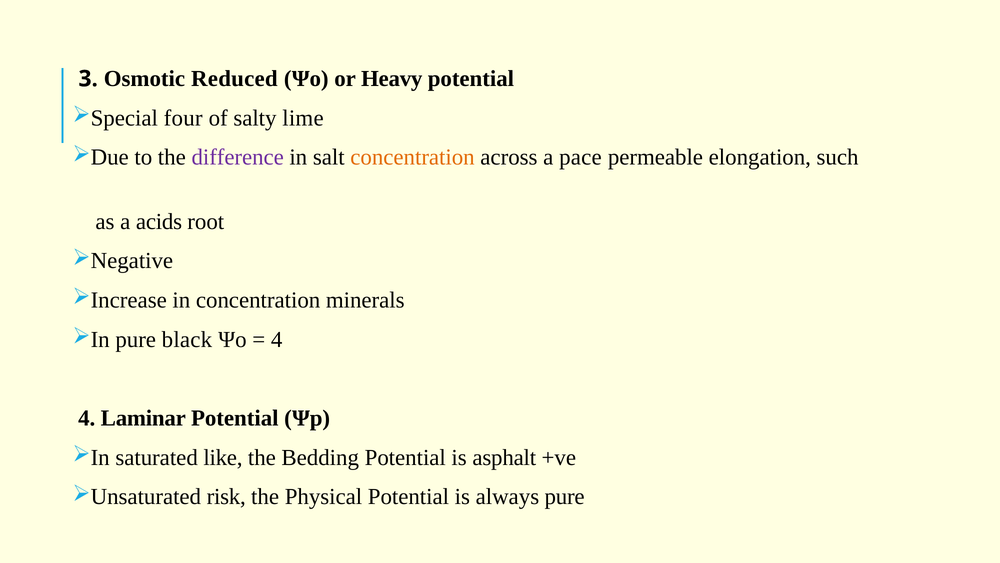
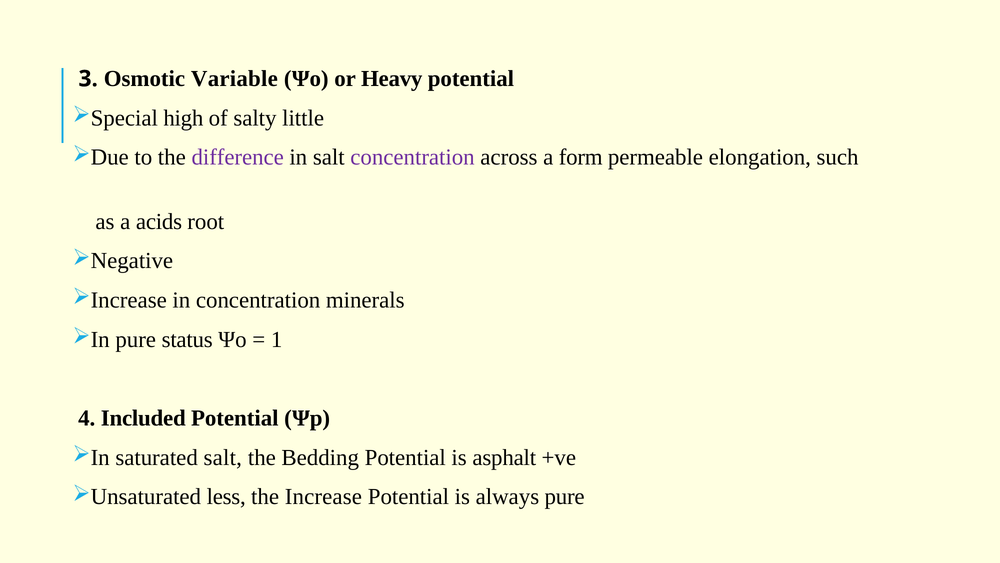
Reduced: Reduced -> Variable
four: four -> high
lime: lime -> little
concentration at (413, 157) colour: orange -> purple
pace: pace -> form
black: black -> status
4 at (277, 339): 4 -> 1
Laminar: Laminar -> Included
saturated like: like -> salt
risk: risk -> less
Physical: Physical -> Increase
